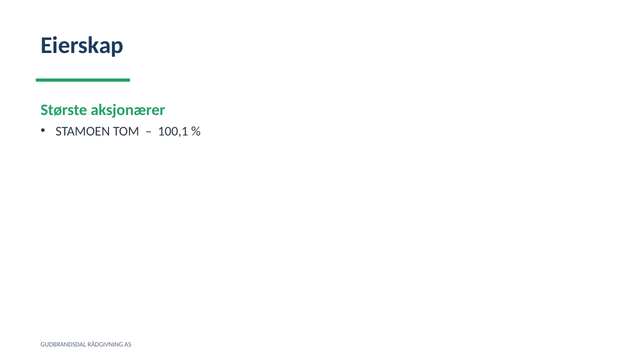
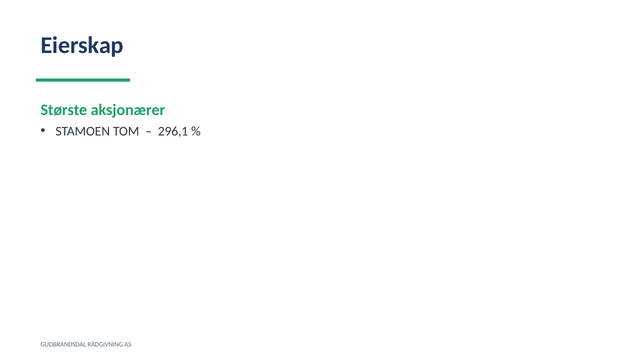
100,1: 100,1 -> 296,1
